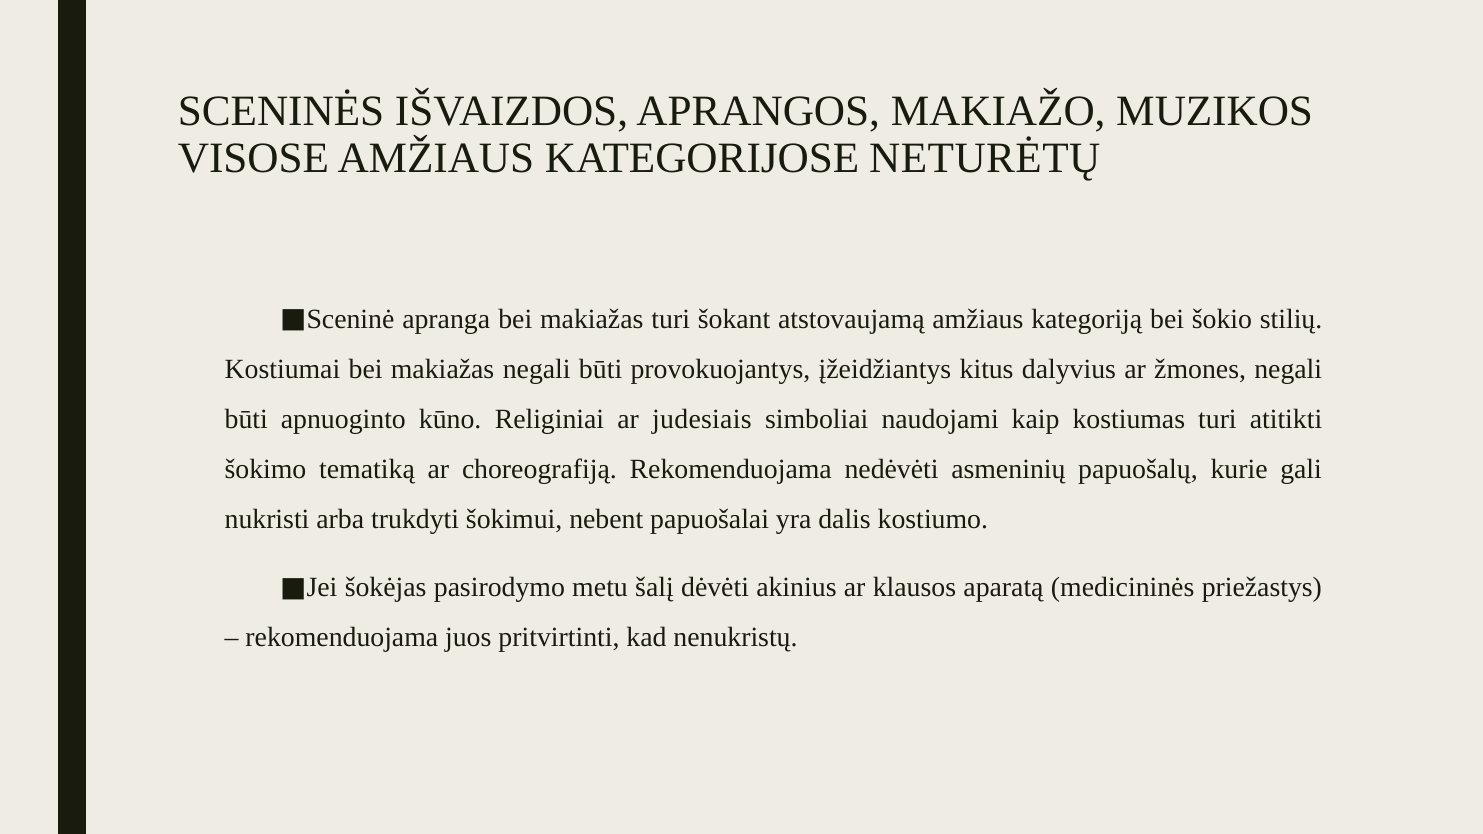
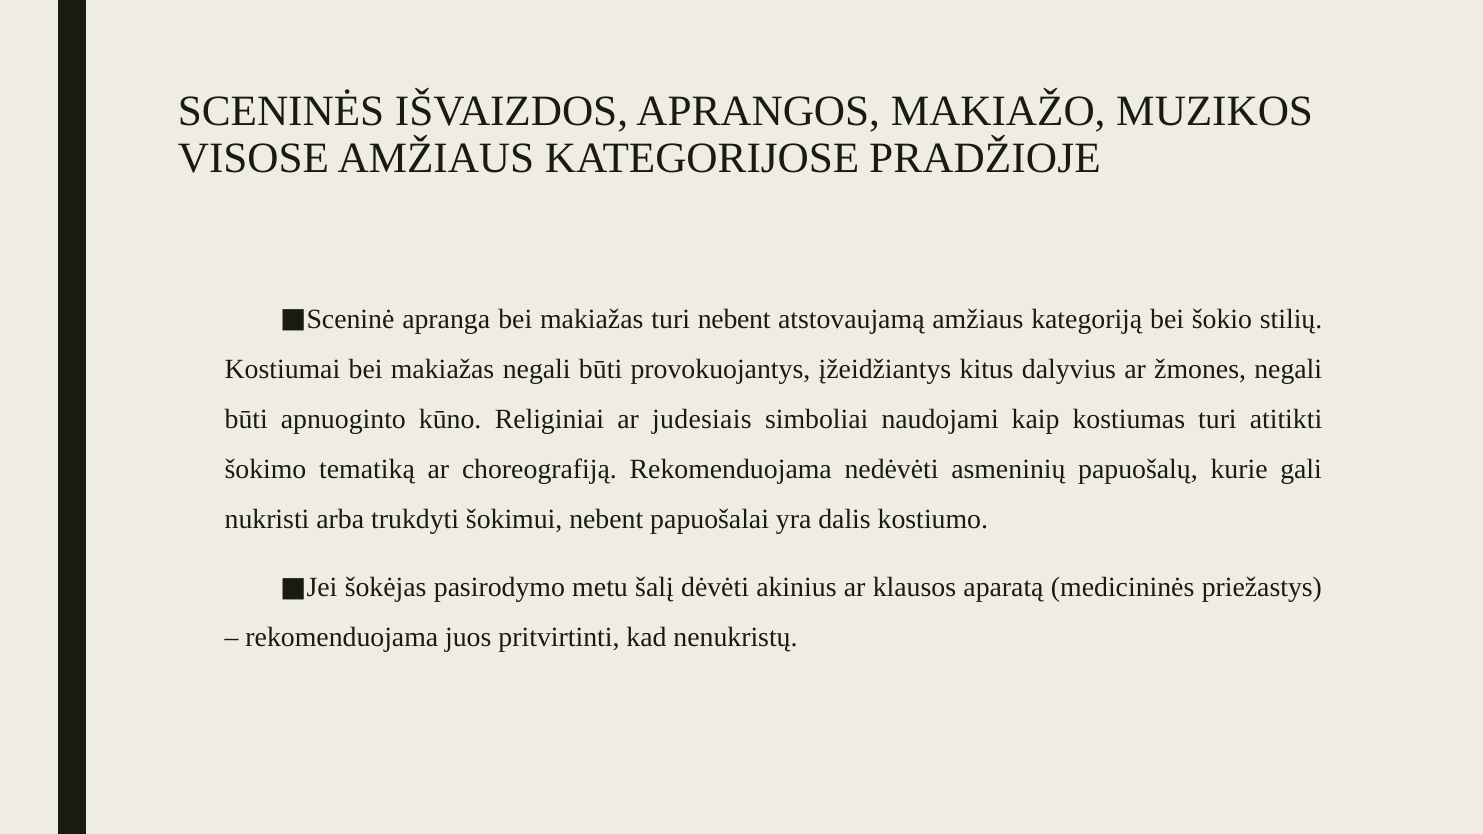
NETURĖTŲ: NETURĖTŲ -> PRADŽIOJE
turi šokant: šokant -> nebent
